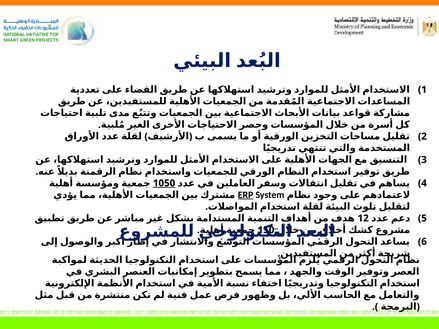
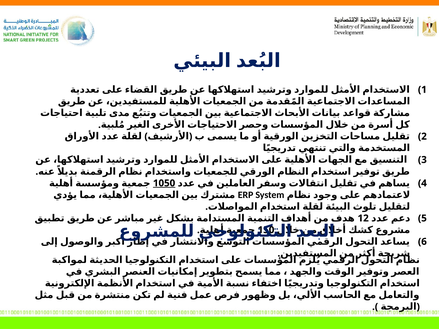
ERP underline: present -> none
